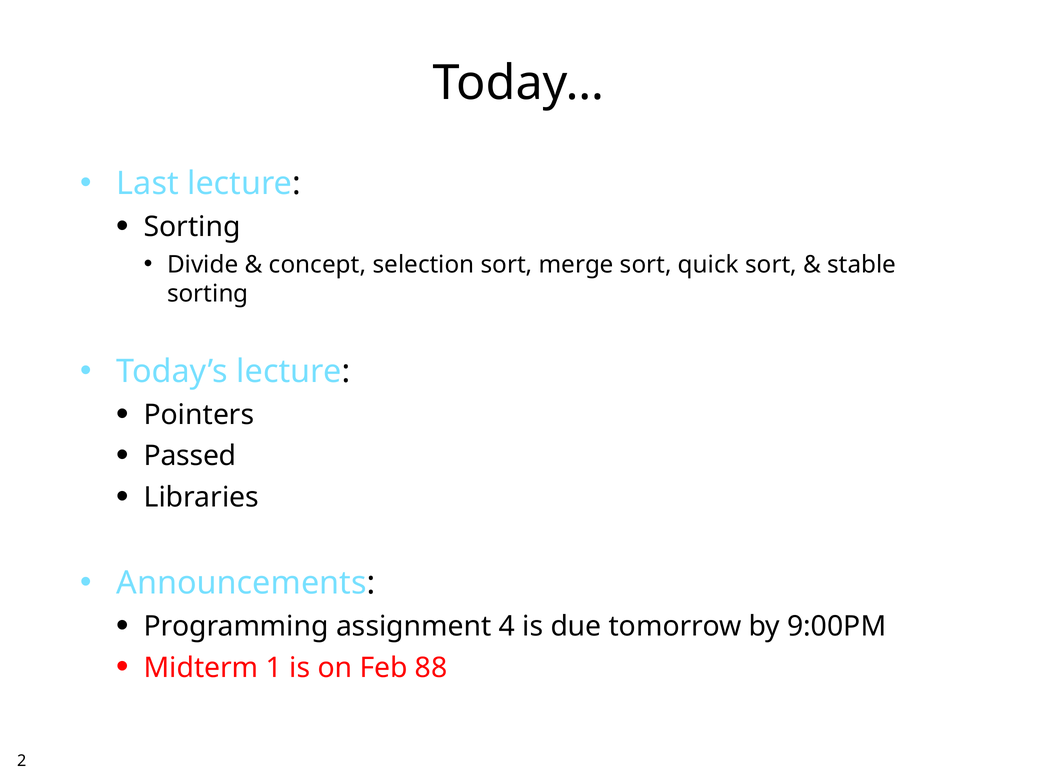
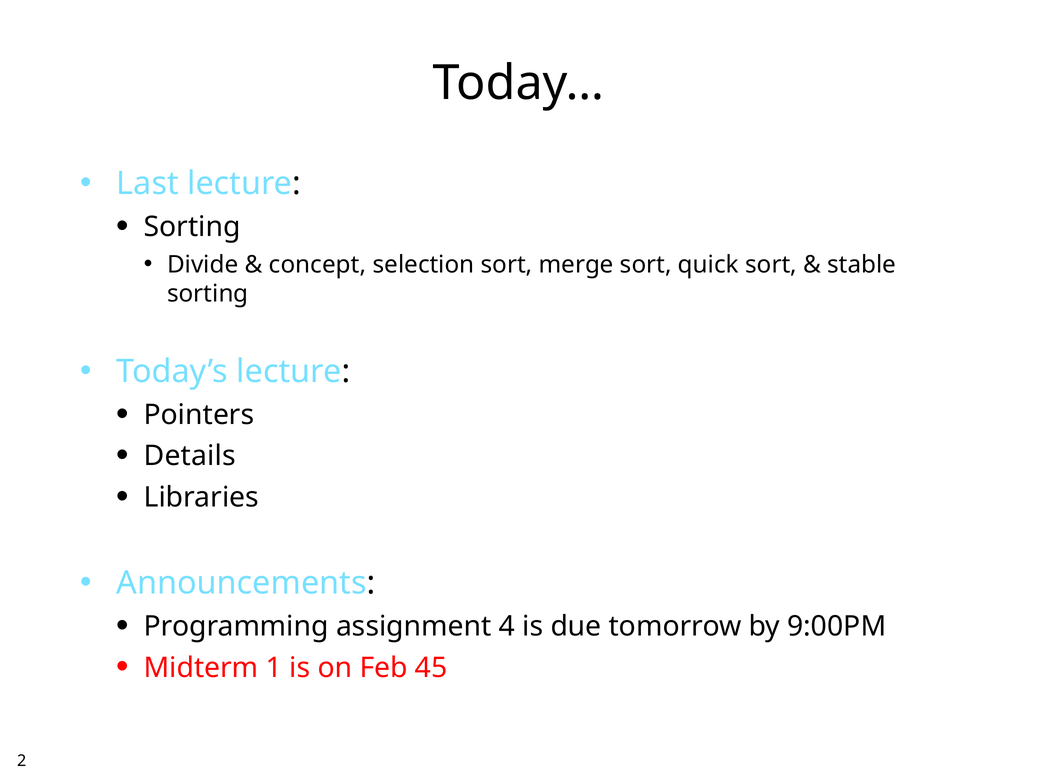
Passed: Passed -> Details
88: 88 -> 45
